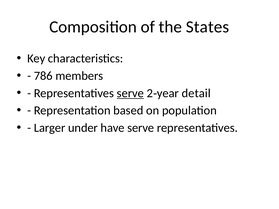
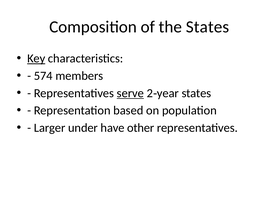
Key underline: none -> present
786: 786 -> 574
detail at (196, 93): detail -> states
have serve: serve -> other
